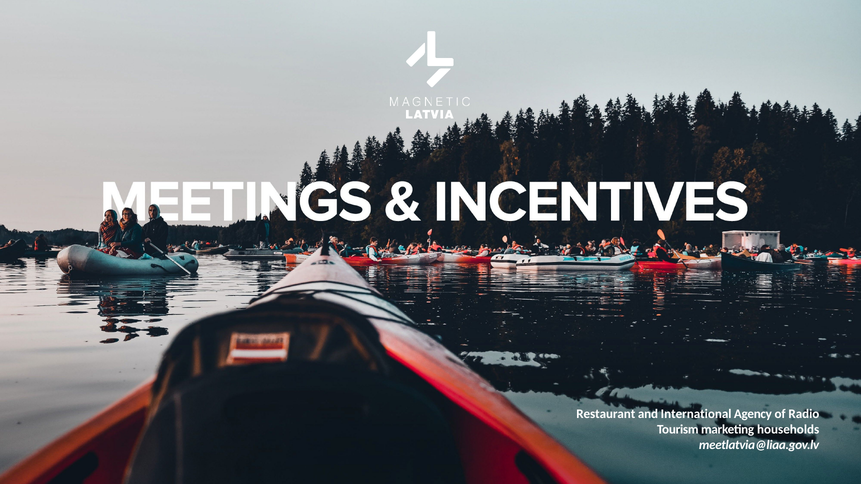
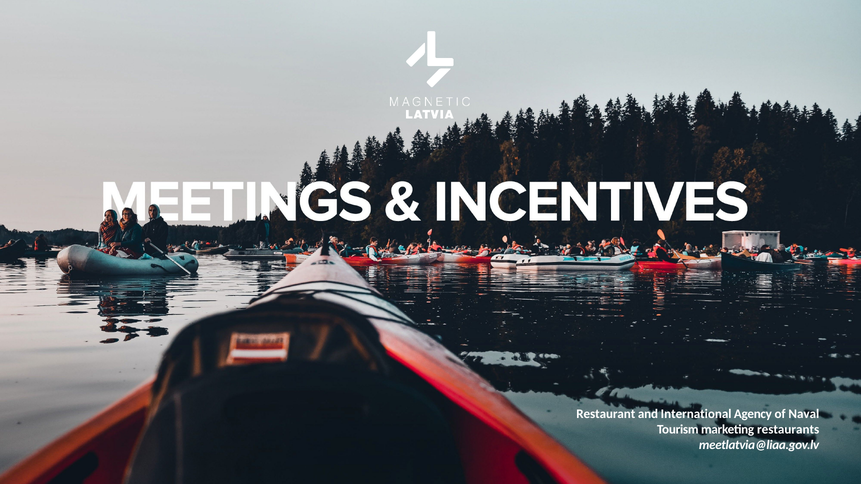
Radio: Radio -> Naval
households: households -> restaurants
